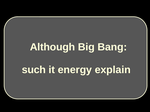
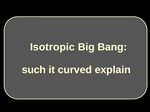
Although: Although -> Isotropic
energy: energy -> curved
